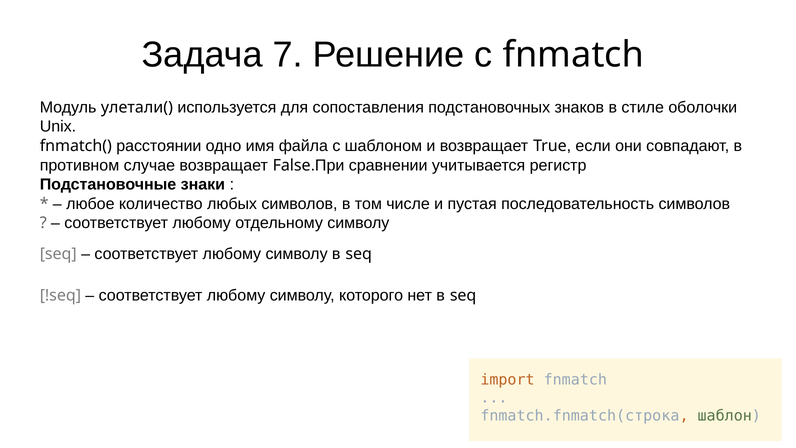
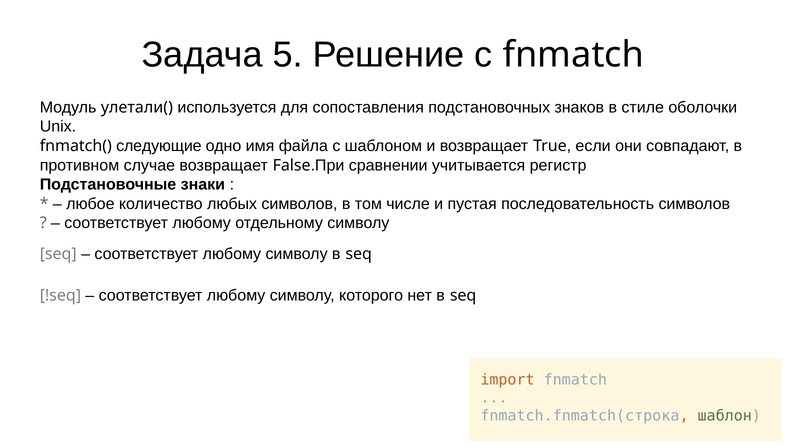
7: 7 -> 5
расстоянии: расстоянии -> следующие
